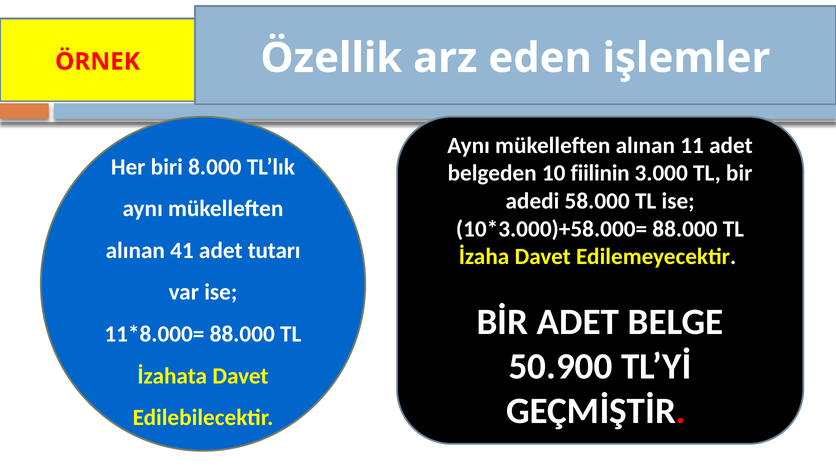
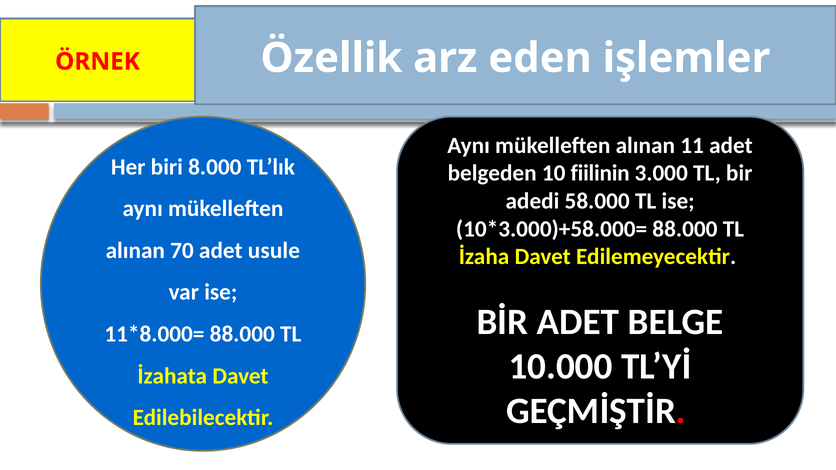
41: 41 -> 70
tutarı: tutarı -> usule
50.900: 50.900 -> 10.000
